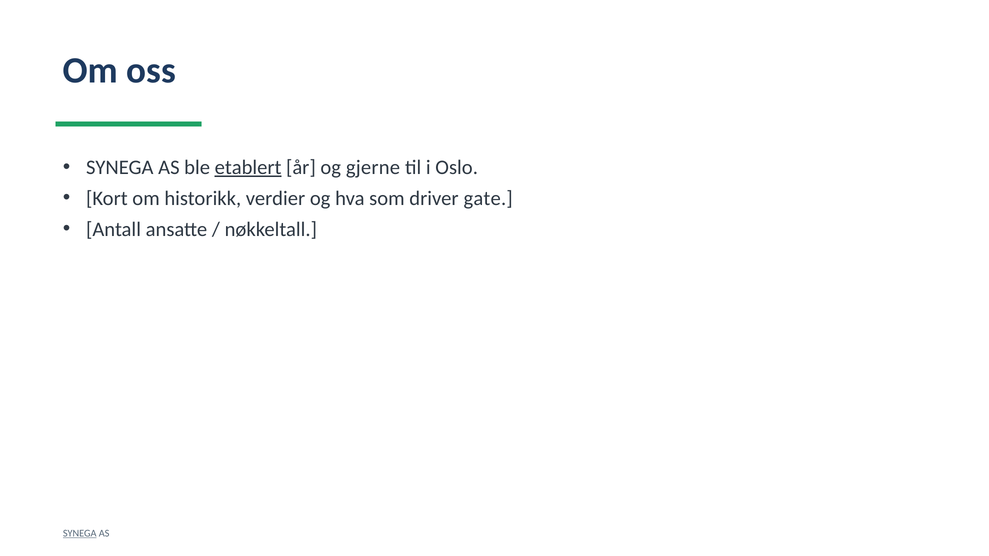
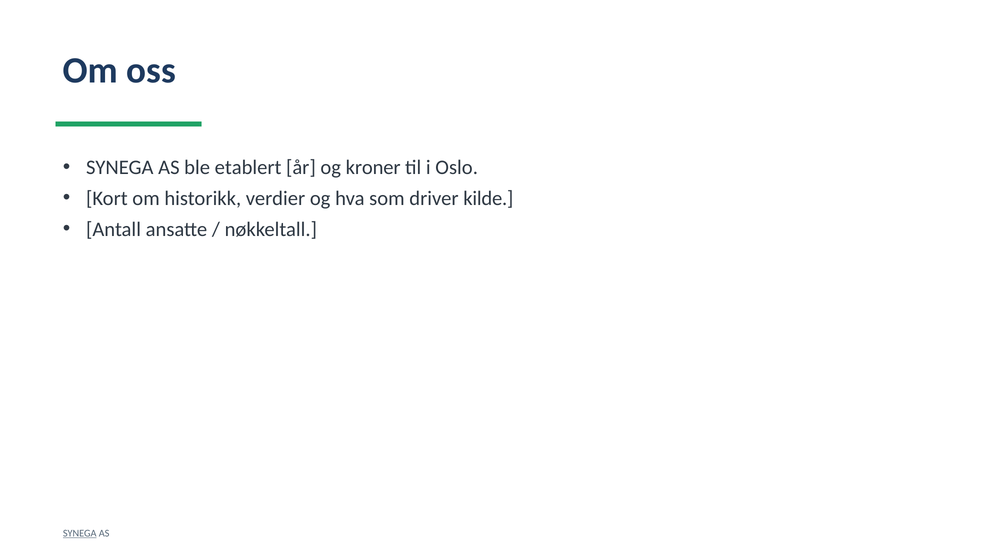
etablert underline: present -> none
gjerne: gjerne -> kroner
gate: gate -> kilde
